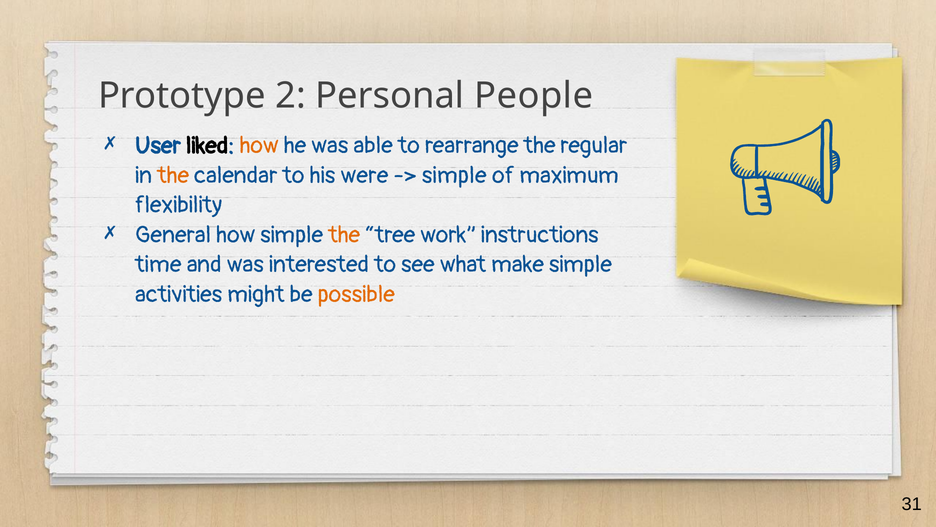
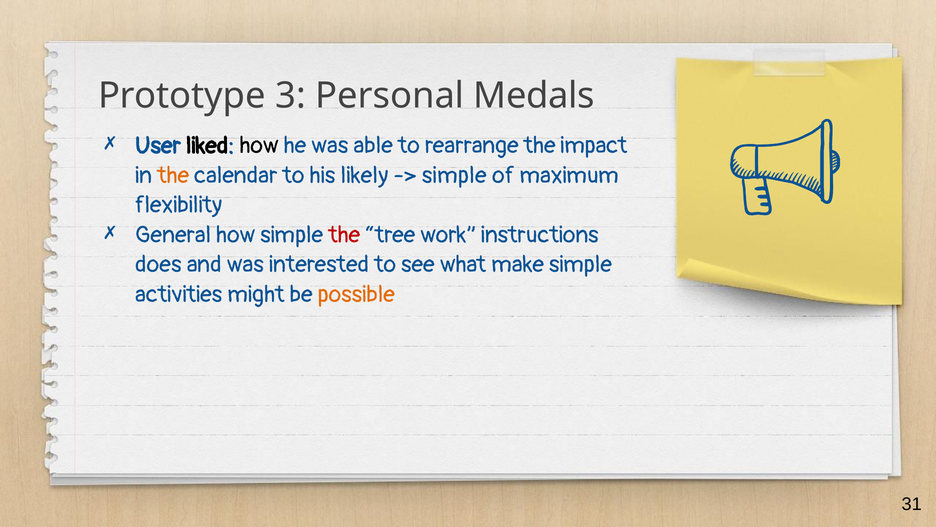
2: 2 -> 3
People: People -> Medals
how at (259, 146) colour: orange -> black
regular: regular -> impact
were: were -> likely
the at (344, 235) colour: orange -> red
time: time -> does
